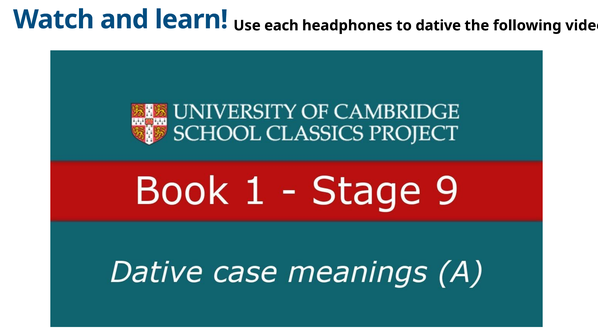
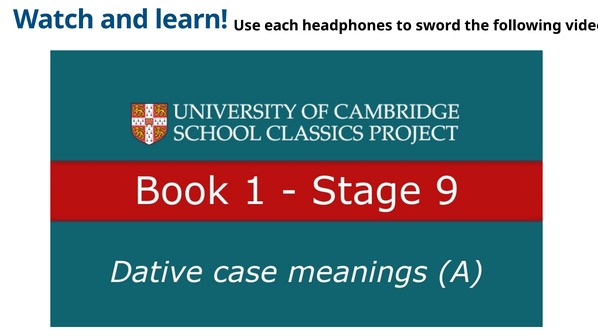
dative: dative -> sword
